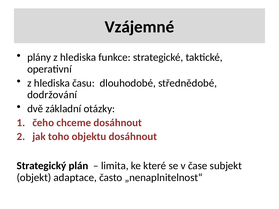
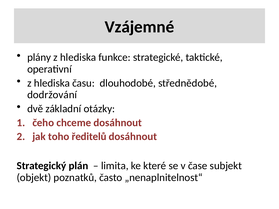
objektu: objektu -> ředitelů
adaptace: adaptace -> poznatků
